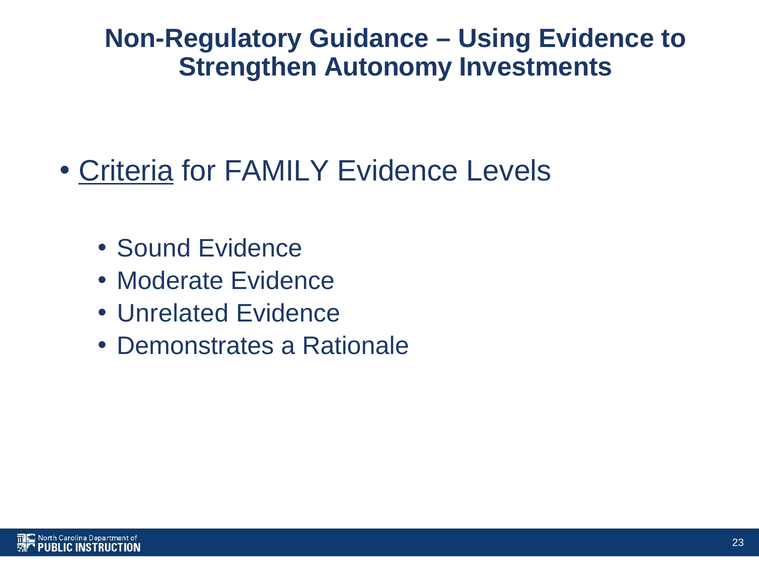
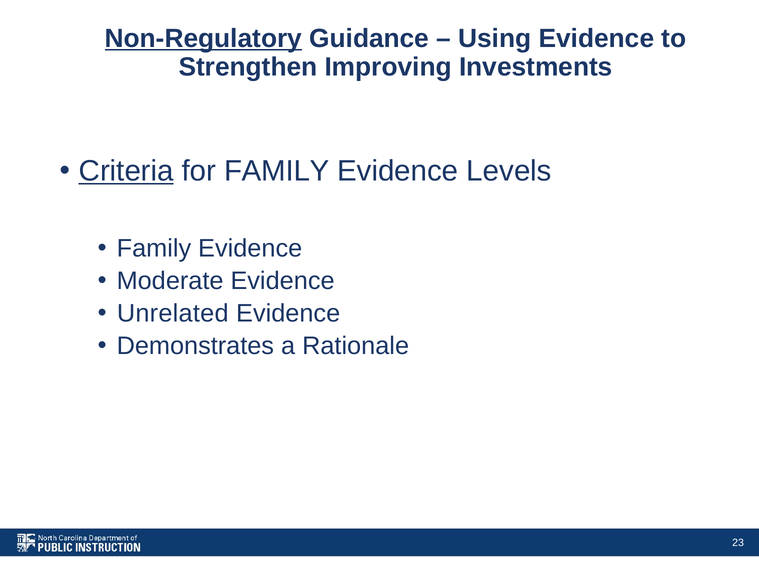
Non-Regulatory underline: none -> present
Autonomy: Autonomy -> Improving
Sound at (154, 248): Sound -> Family
